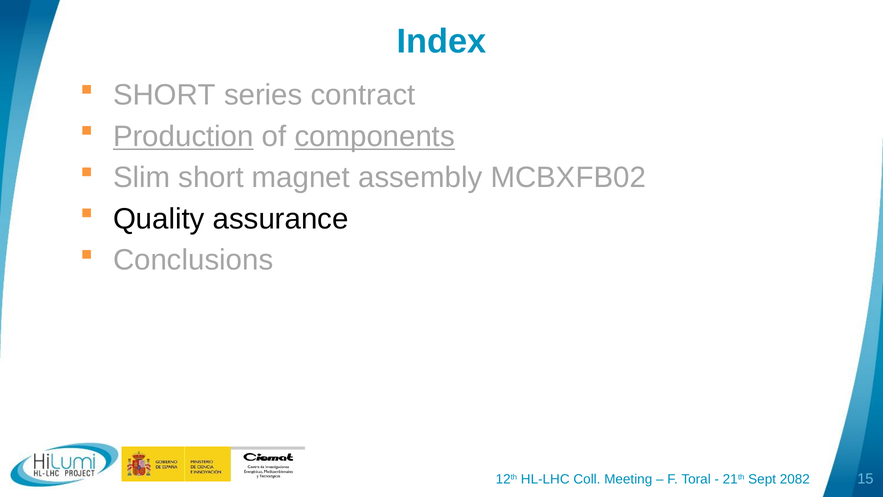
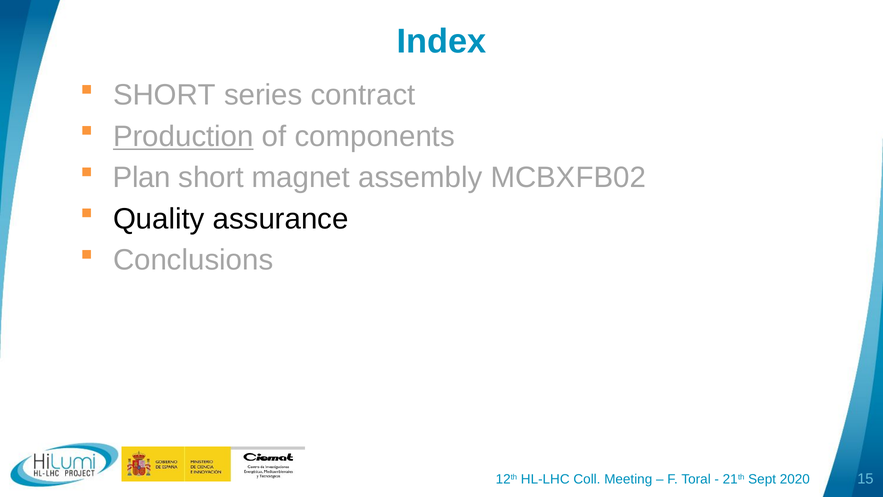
components underline: present -> none
Slim: Slim -> Plan
2082: 2082 -> 2020
